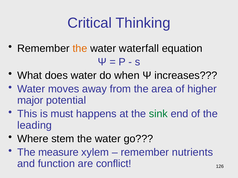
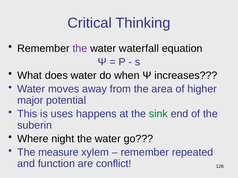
the at (80, 48) colour: orange -> purple
must: must -> uses
leading: leading -> suberin
stem: stem -> night
nutrients: nutrients -> repeated
